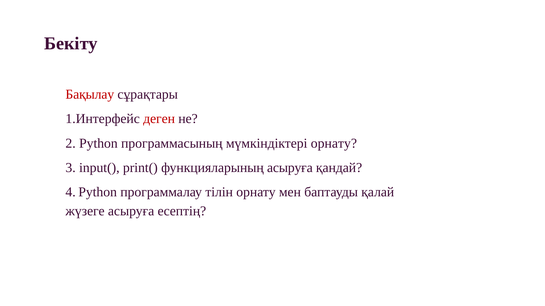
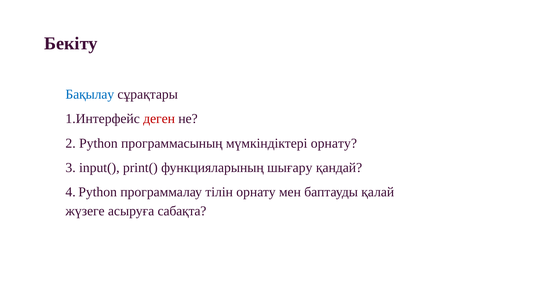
Бақылау colour: red -> blue
функцияларының асыруға: асыруға -> шығару
есептің: есептің -> сабақта
